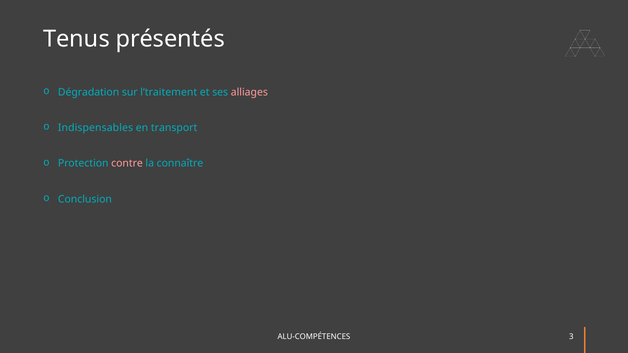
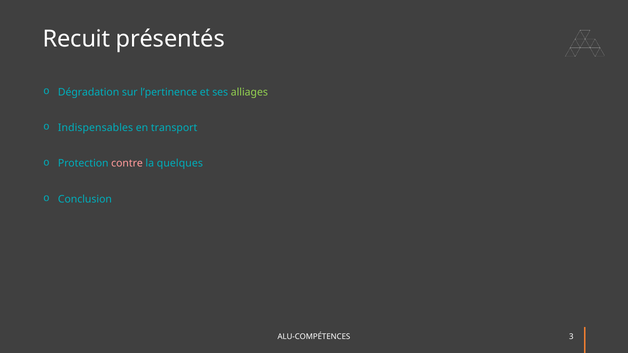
Tenus: Tenus -> Recuit
l’traitement: l’traitement -> l’pertinence
alliages colour: pink -> light green
connaître: connaître -> quelques
